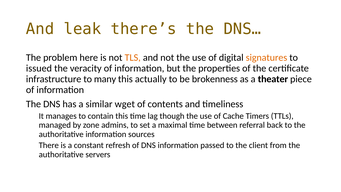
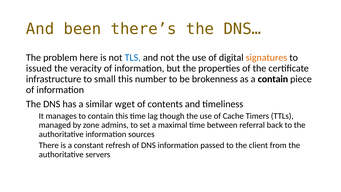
leak: leak -> been
TLS colour: orange -> blue
many: many -> small
actually: actually -> number
a theater: theater -> contain
